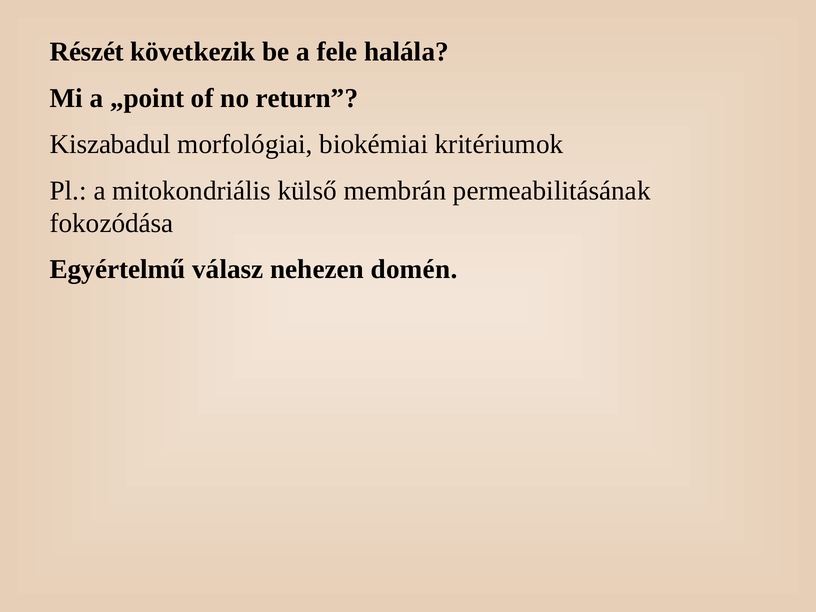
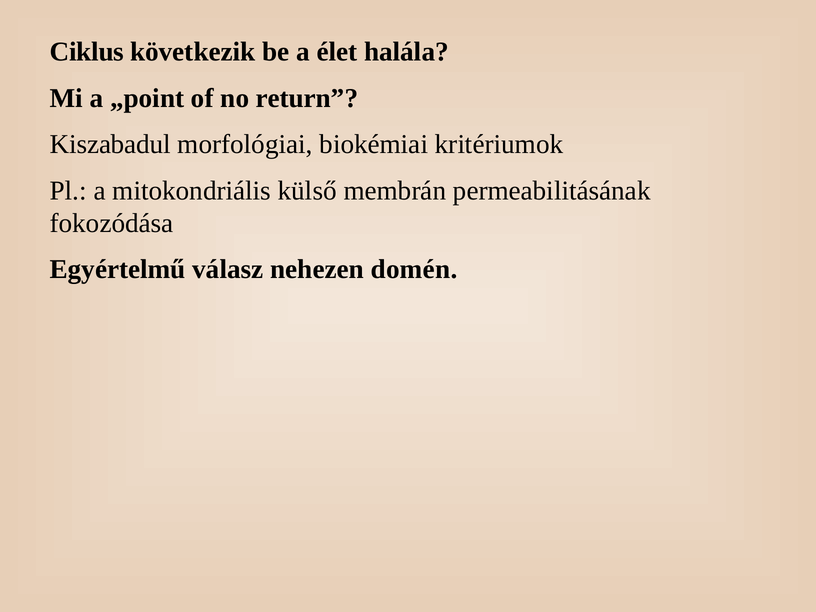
Részét: Részét -> Ciklus
fele: fele -> élet
